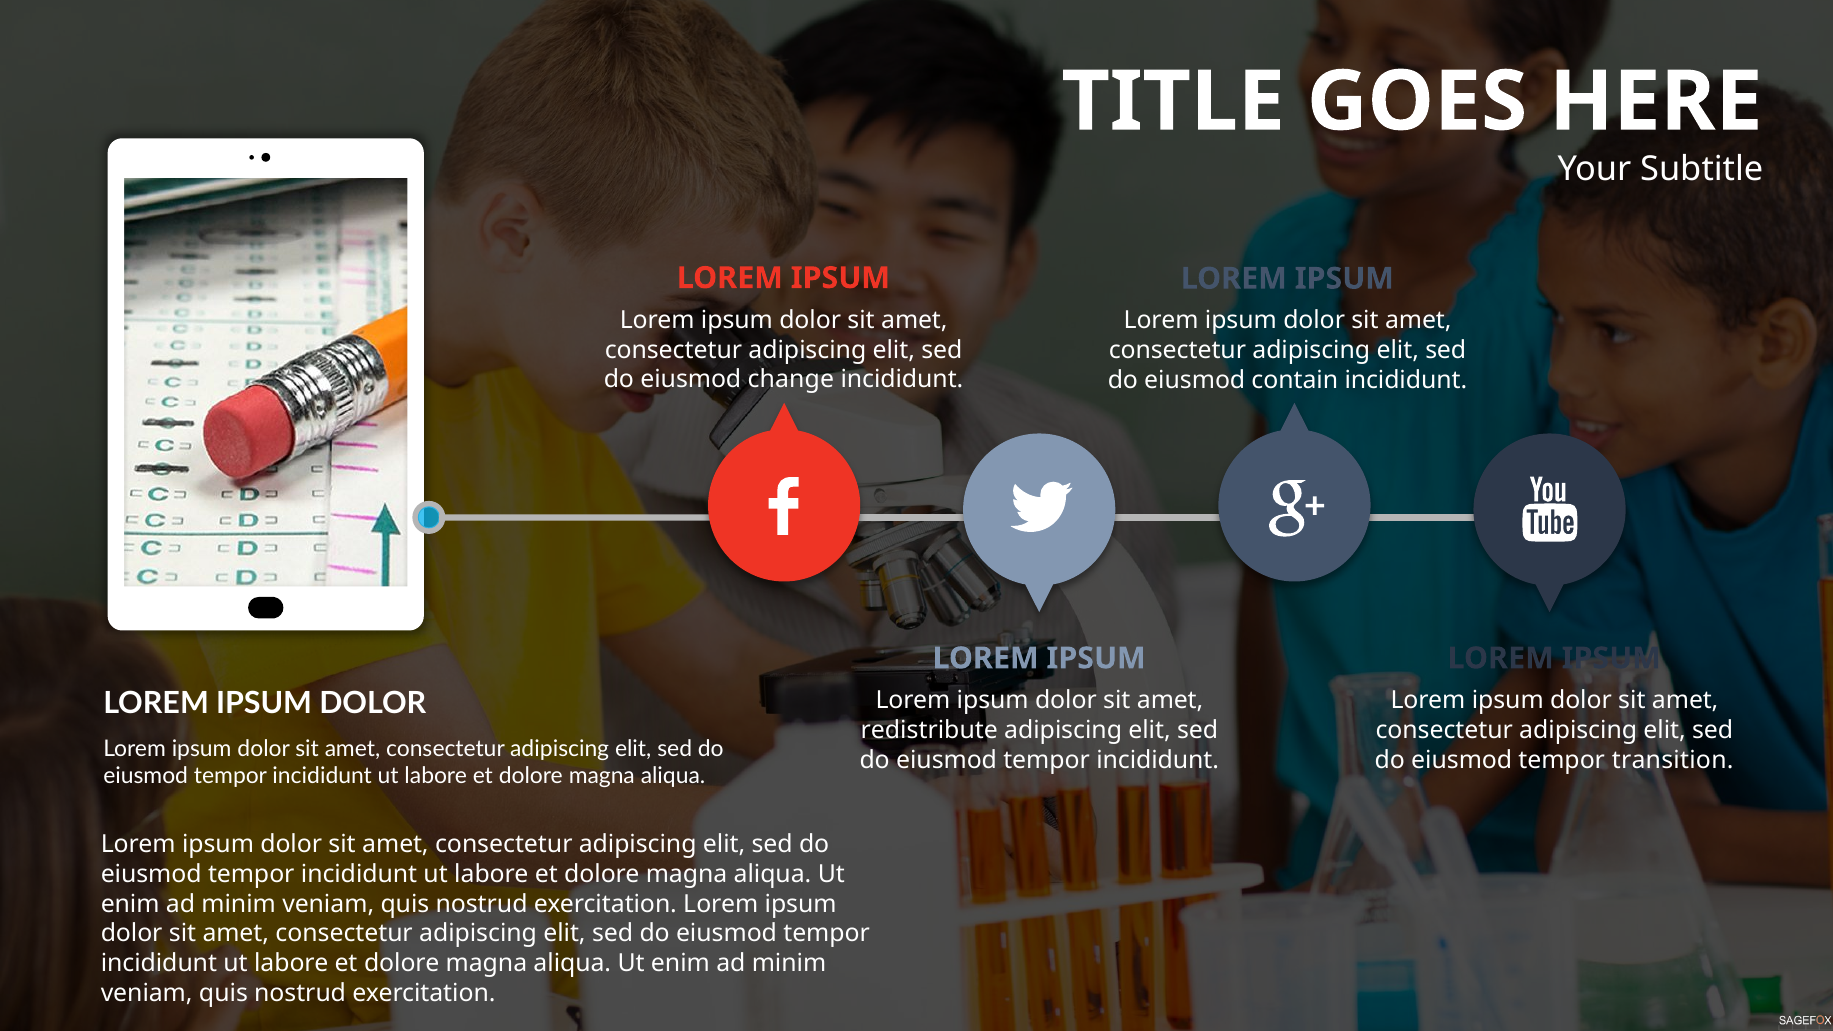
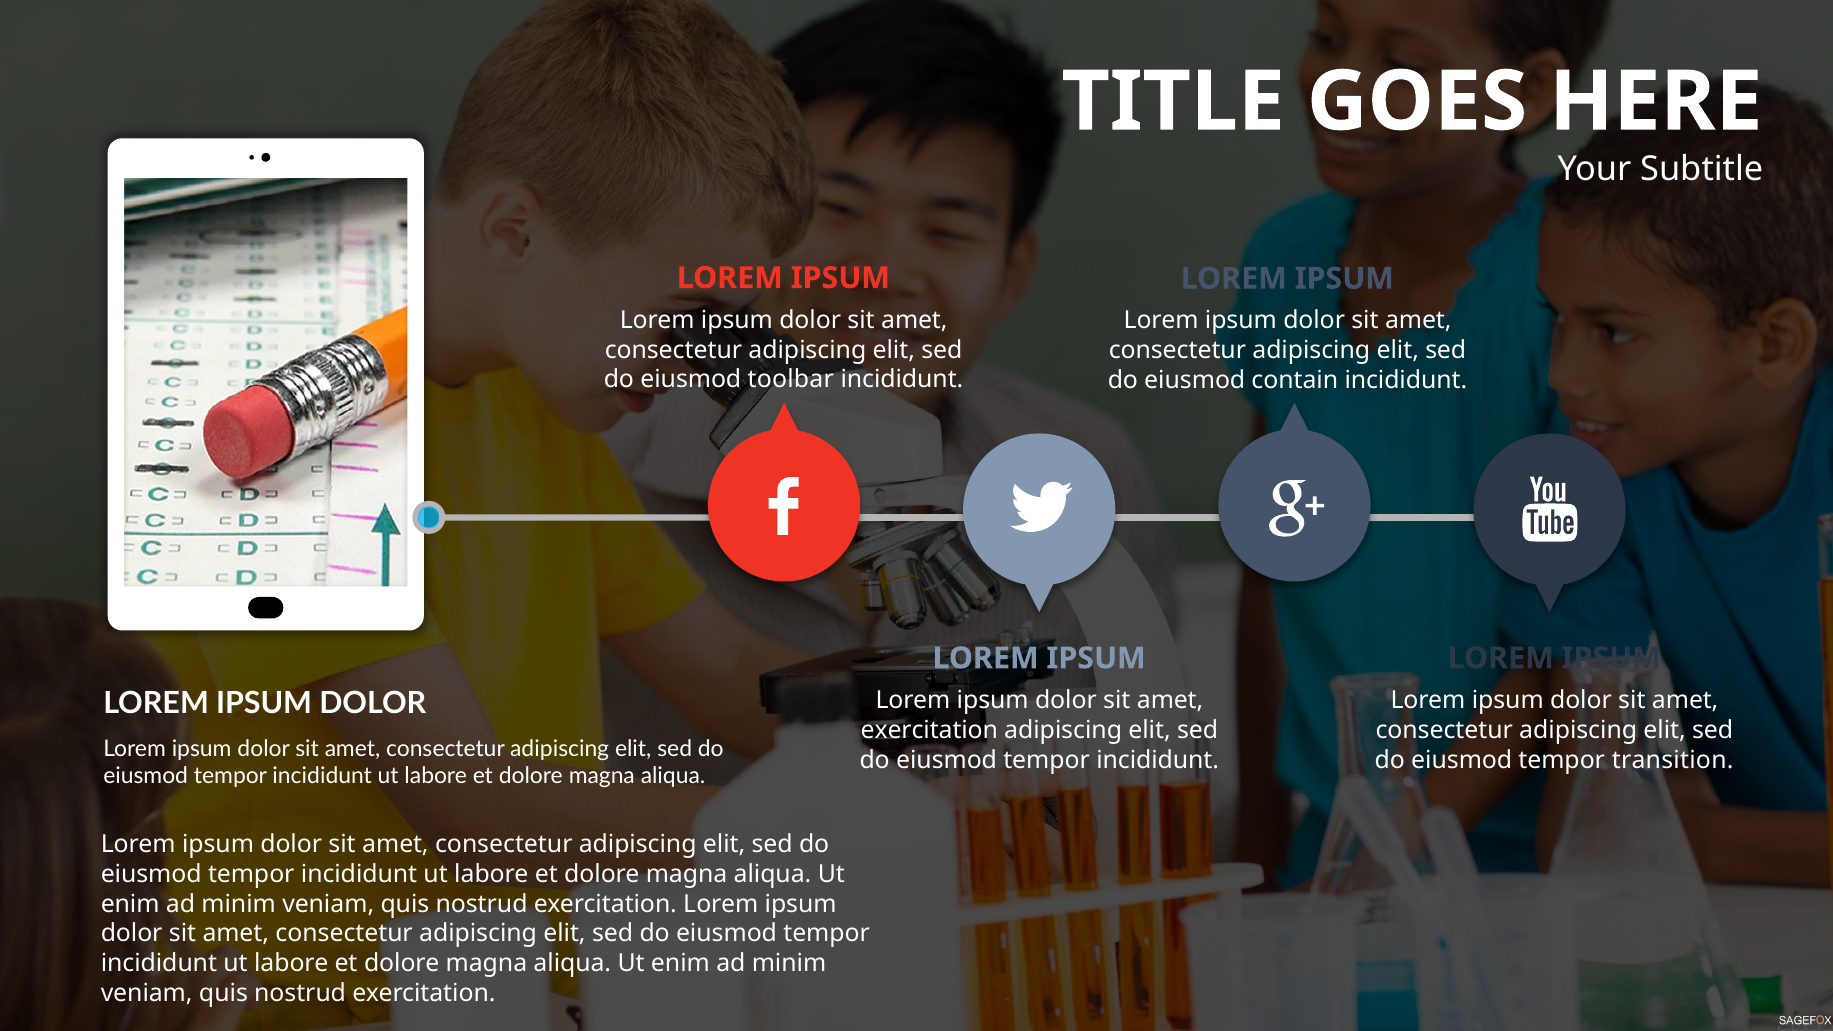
change: change -> toolbar
redistribute at (929, 730): redistribute -> exercitation
